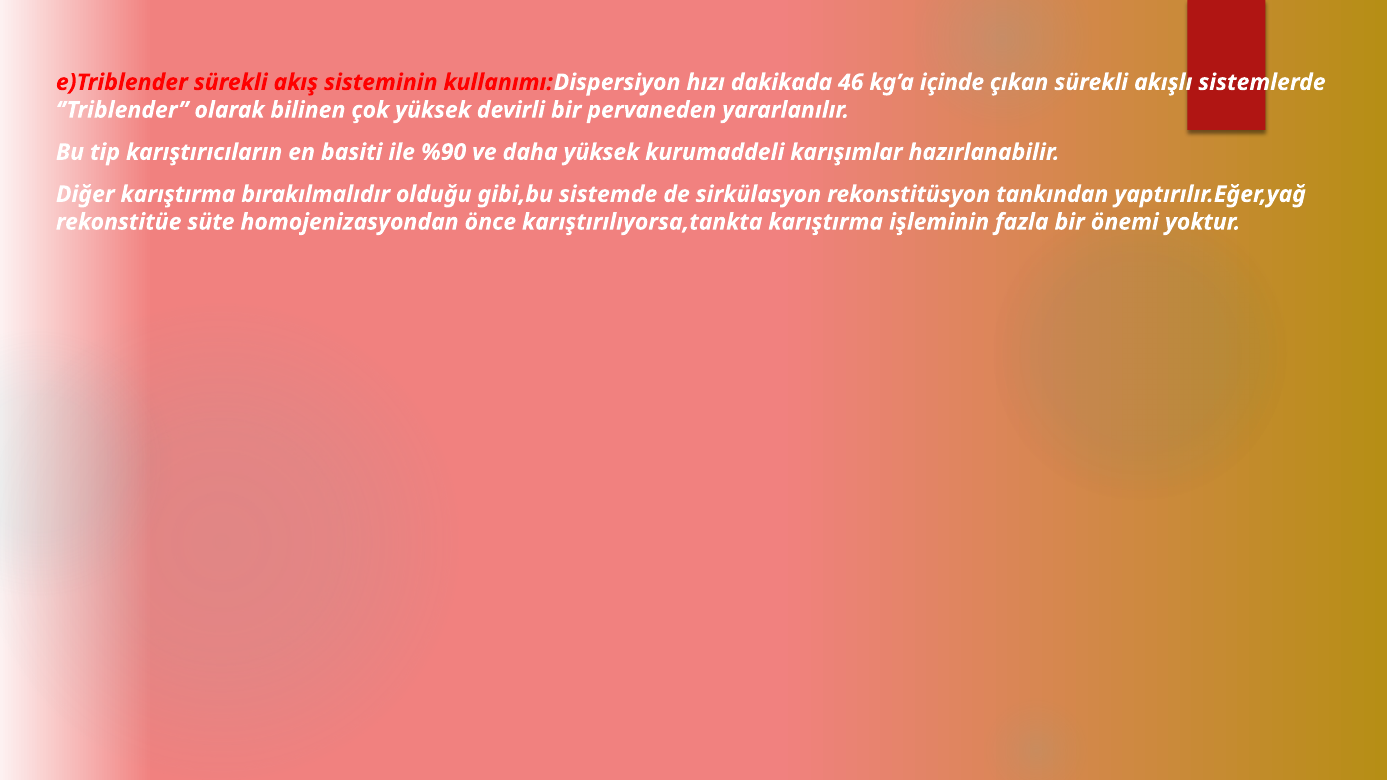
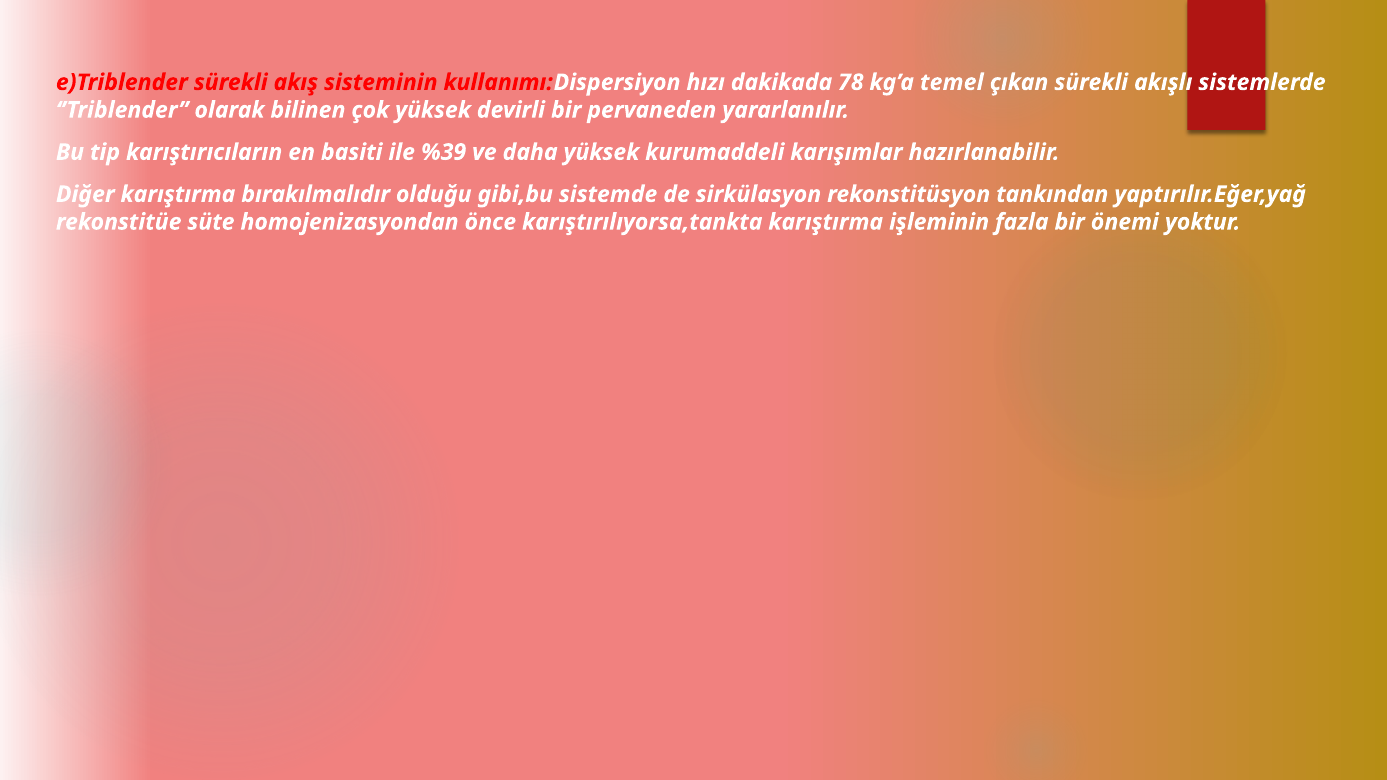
46: 46 -> 78
içinde: içinde -> temel
%90: %90 -> %39
